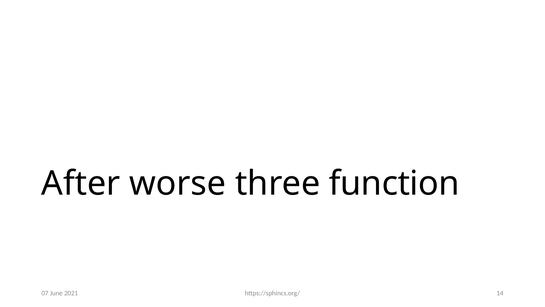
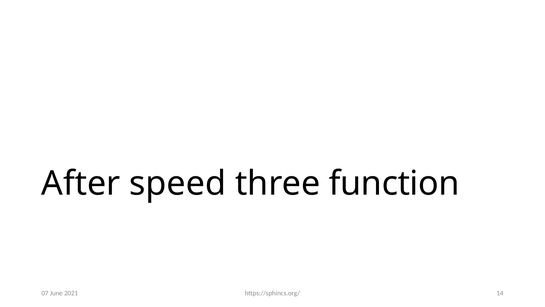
worse: worse -> speed
